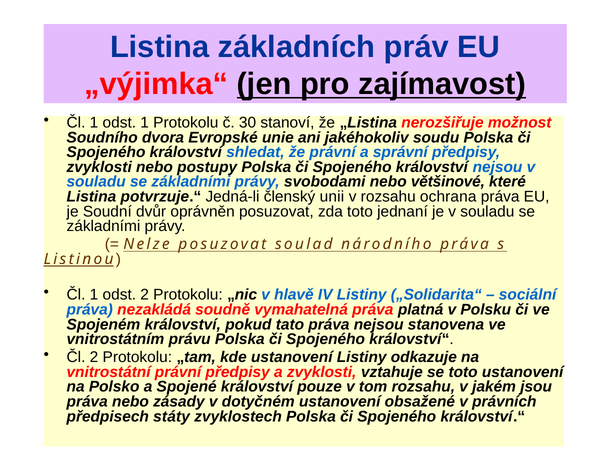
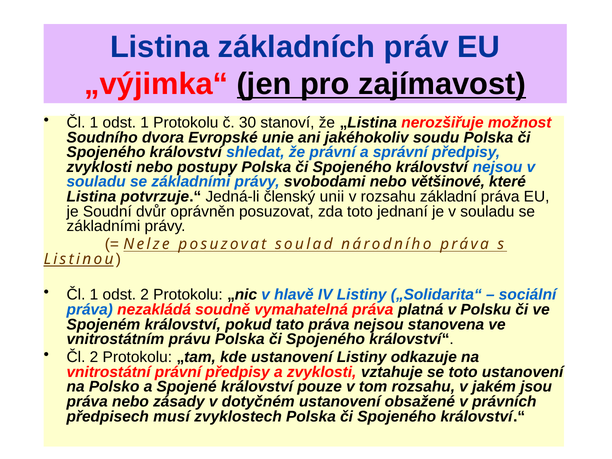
ochrana: ochrana -> základní
státy: státy -> musí
